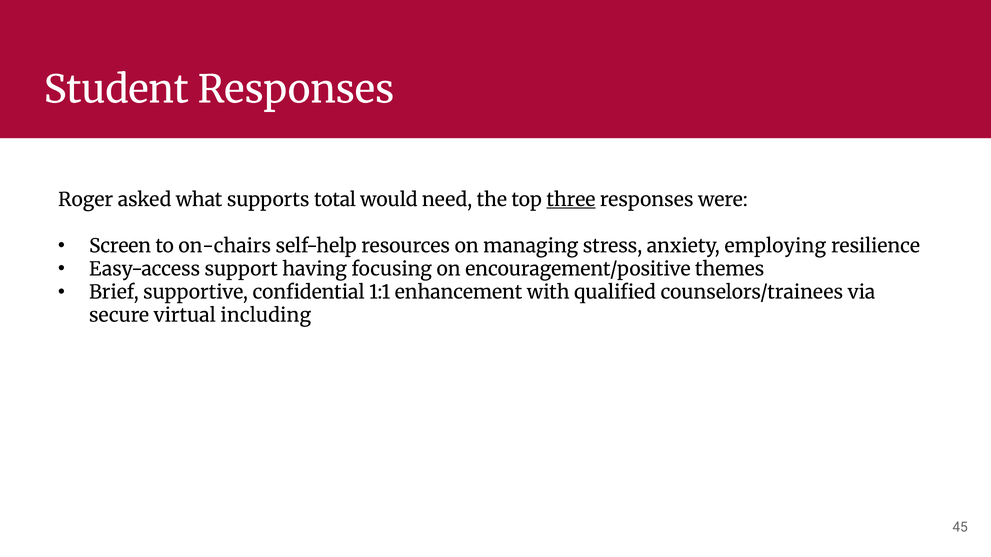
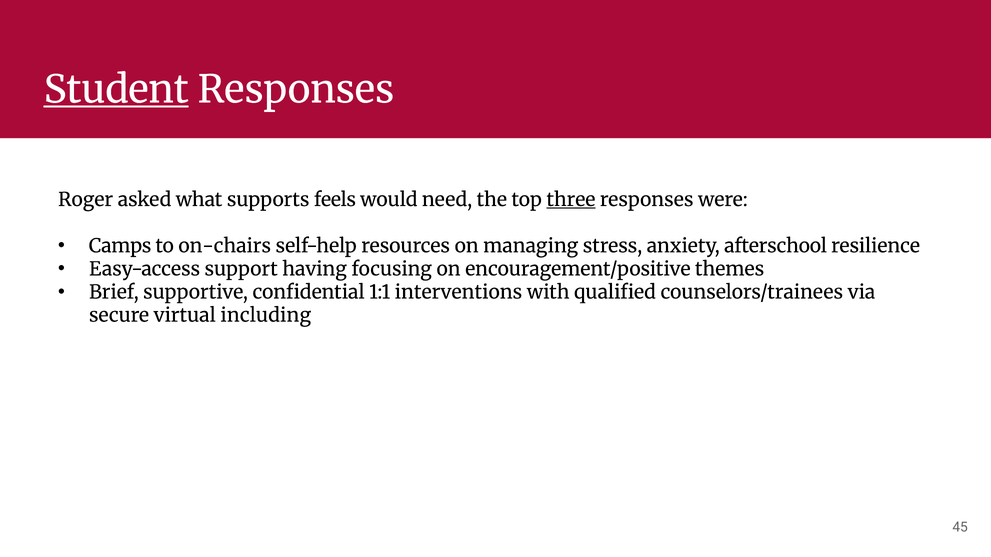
Student underline: none -> present
total: total -> feels
Screen: Screen -> Camps
employing: employing -> afterschool
enhancement: enhancement -> interventions
